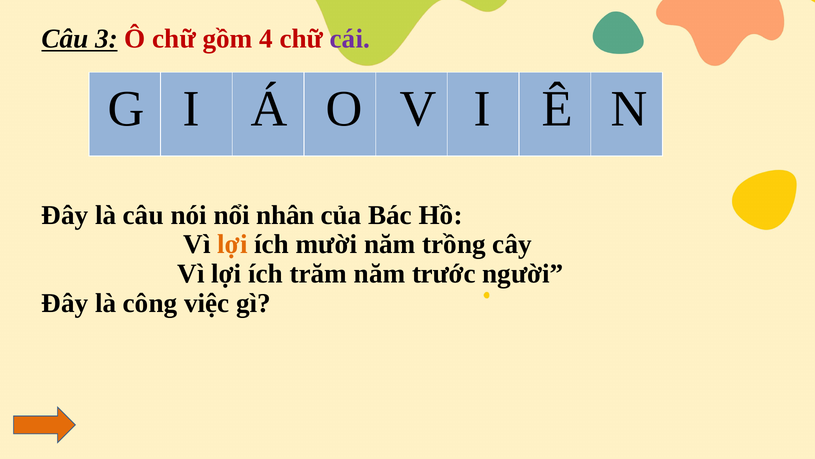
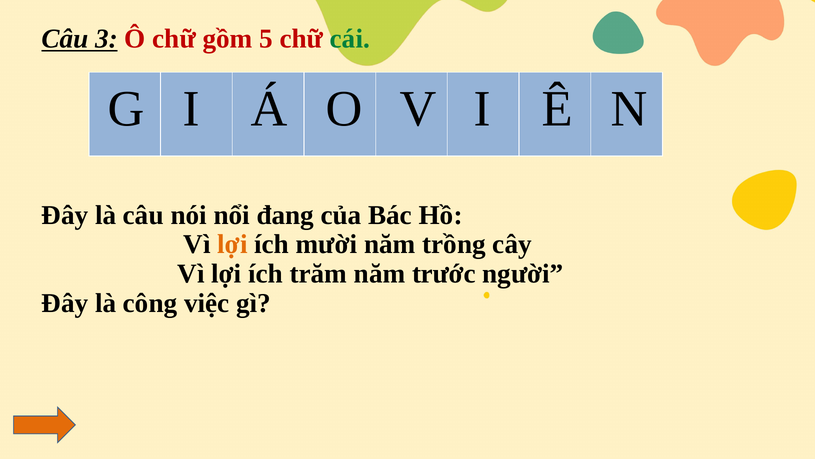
4: 4 -> 5
cái colour: purple -> green
nhân: nhân -> đang
